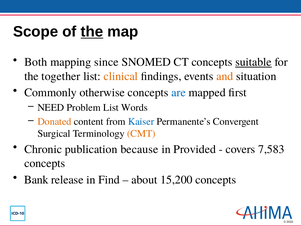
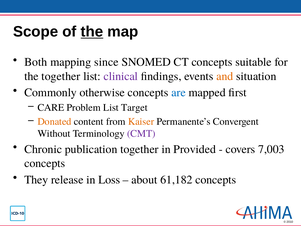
suitable underline: present -> none
clinical colour: orange -> purple
NEED: NEED -> CARE
Words: Words -> Target
Kaiser colour: blue -> orange
Surgical: Surgical -> Without
CMT colour: orange -> purple
publication because: because -> together
7,583: 7,583 -> 7,003
Bank: Bank -> They
Find: Find -> Loss
15,200: 15,200 -> 61,182
